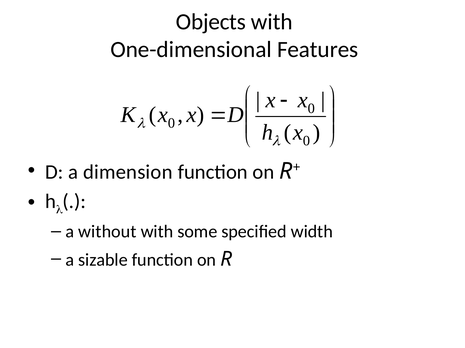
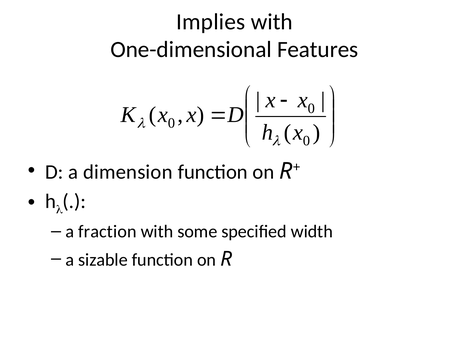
Objects: Objects -> Implies
without: without -> fraction
